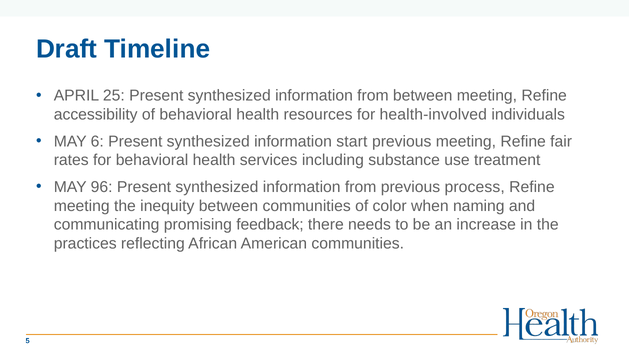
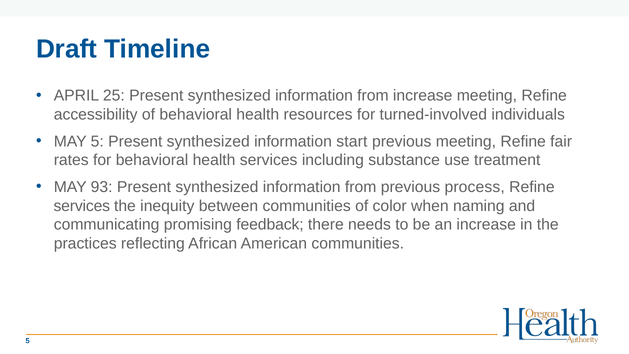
from between: between -> increase
health-involved: health-involved -> turned-involved
6: 6 -> 5
96: 96 -> 93
meeting at (82, 206): meeting -> services
